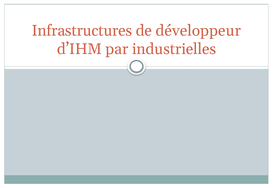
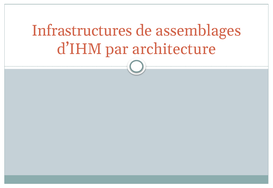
développeur: développeur -> assemblages
industrielles: industrielles -> architecture
